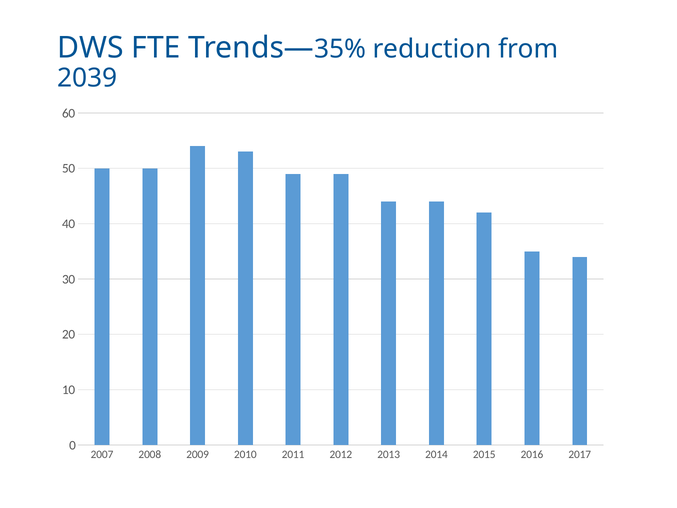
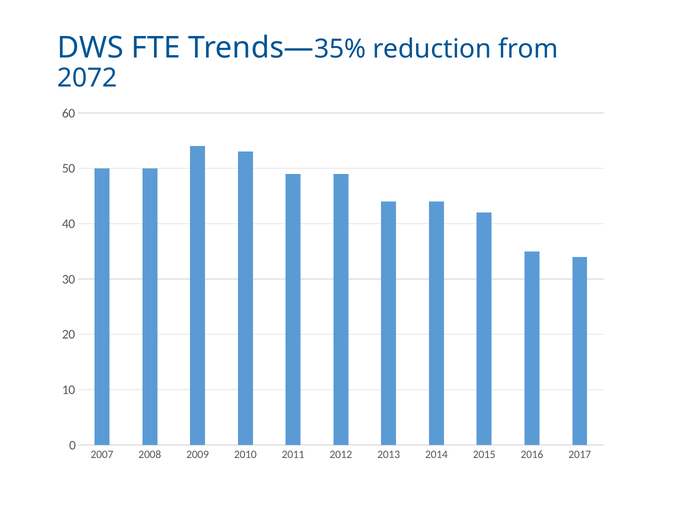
2039: 2039 -> 2072
